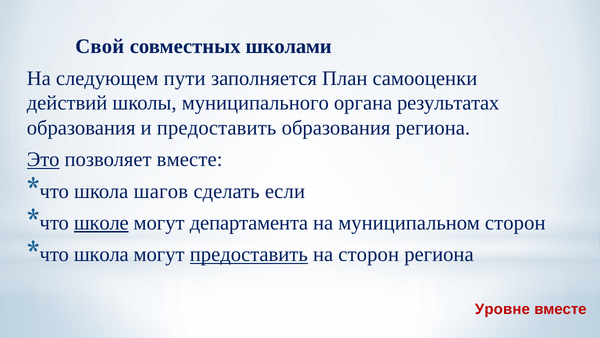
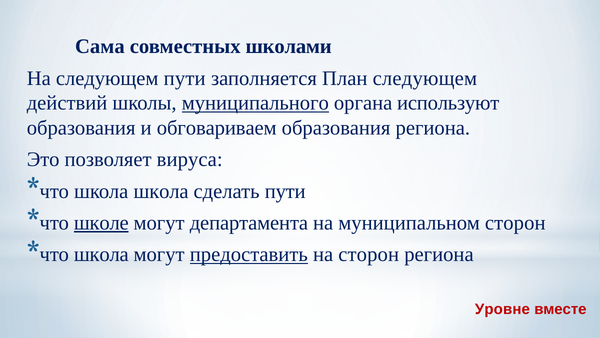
Свой: Свой -> Сама
План самооценки: самооценки -> следующем
муниципального underline: none -> present
результатах: результатах -> используют
и предоставить: предоставить -> обговариваем
Это underline: present -> none
позволяет вместе: вместе -> вируса
школа шагов: шагов -> школа
сделать если: если -> пути
